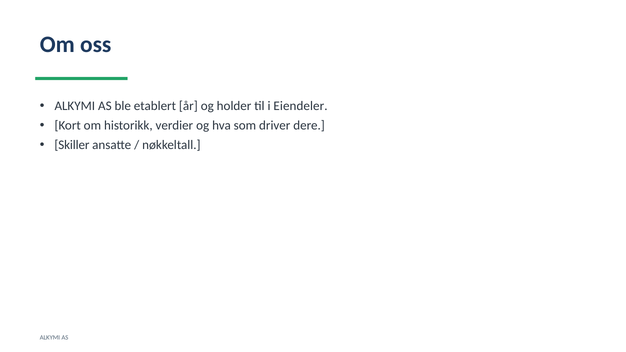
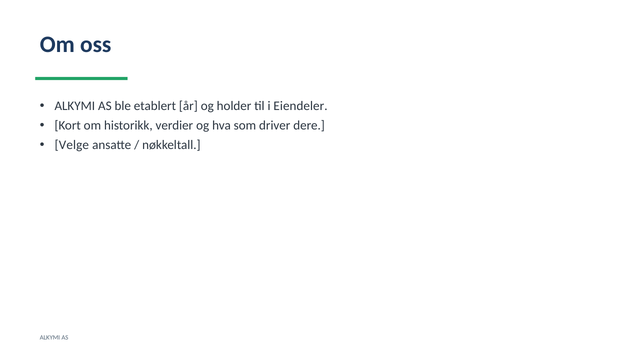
Skiller: Skiller -> Velge
